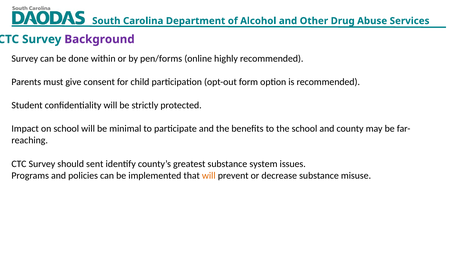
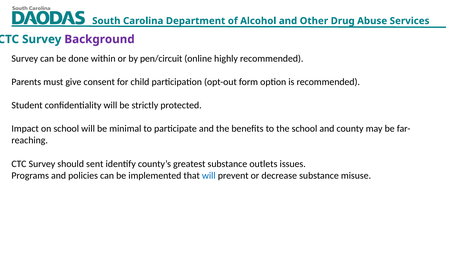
pen/forms: pen/forms -> pen/circuit
system: system -> outlets
will at (209, 175) colour: orange -> blue
